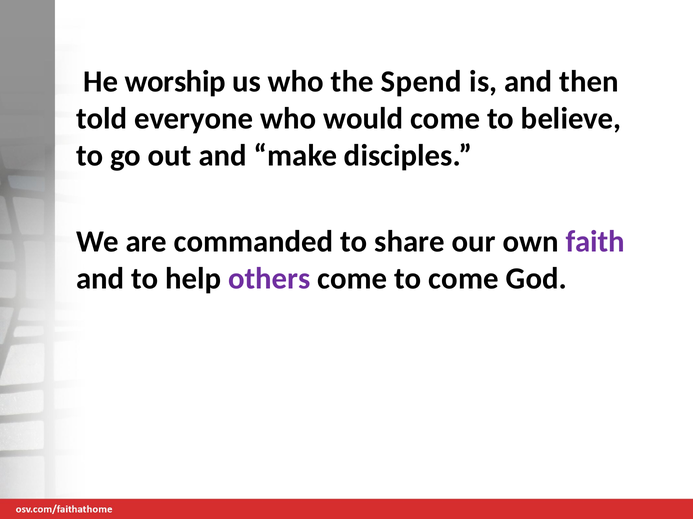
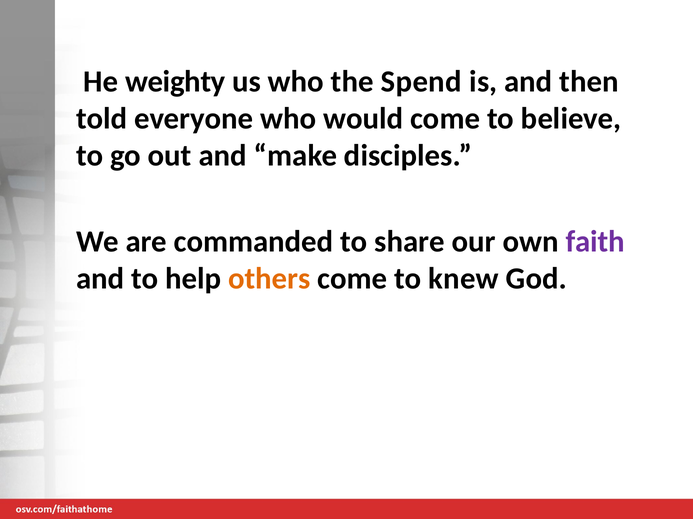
worship: worship -> weighty
others colour: purple -> orange
to come: come -> knew
